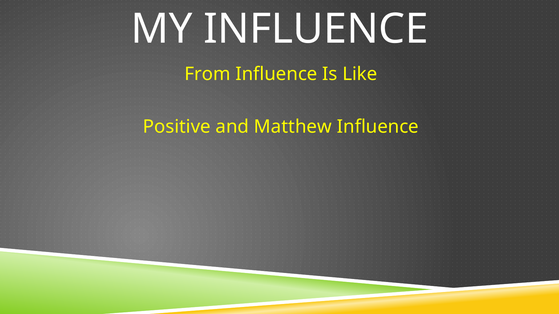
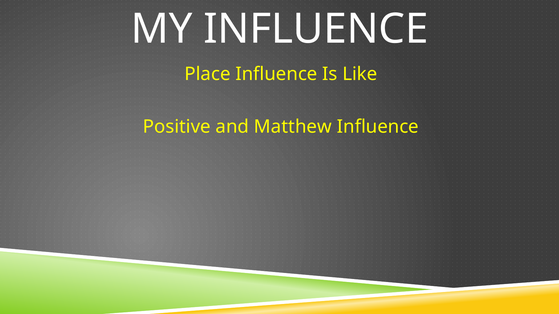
From: From -> Place
